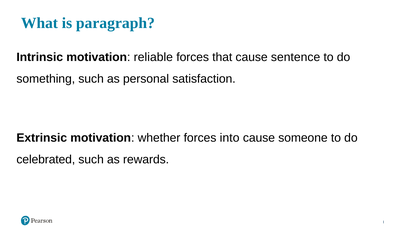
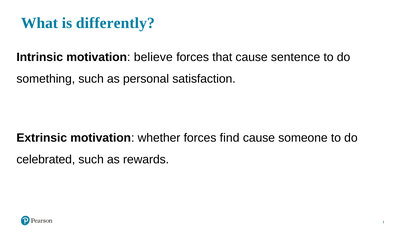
paragraph: paragraph -> differently
reliable: reliable -> believe
into: into -> find
